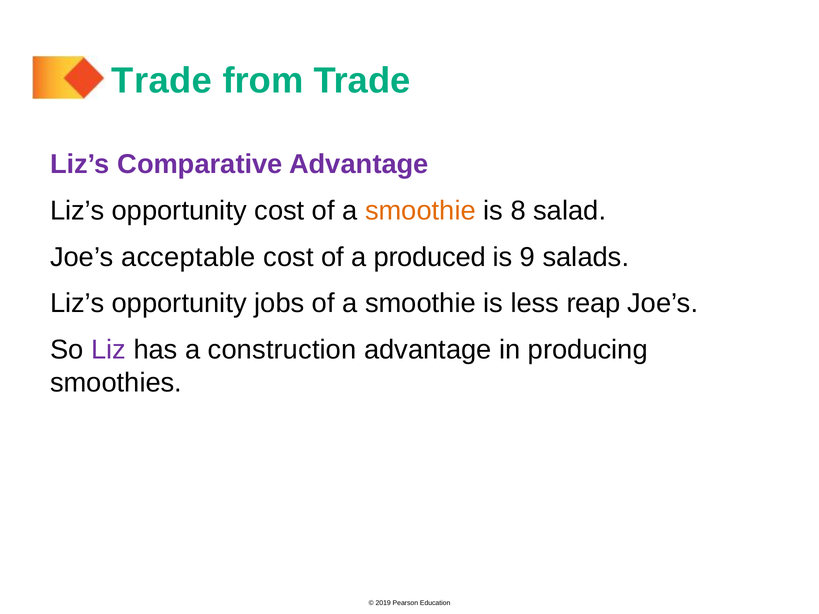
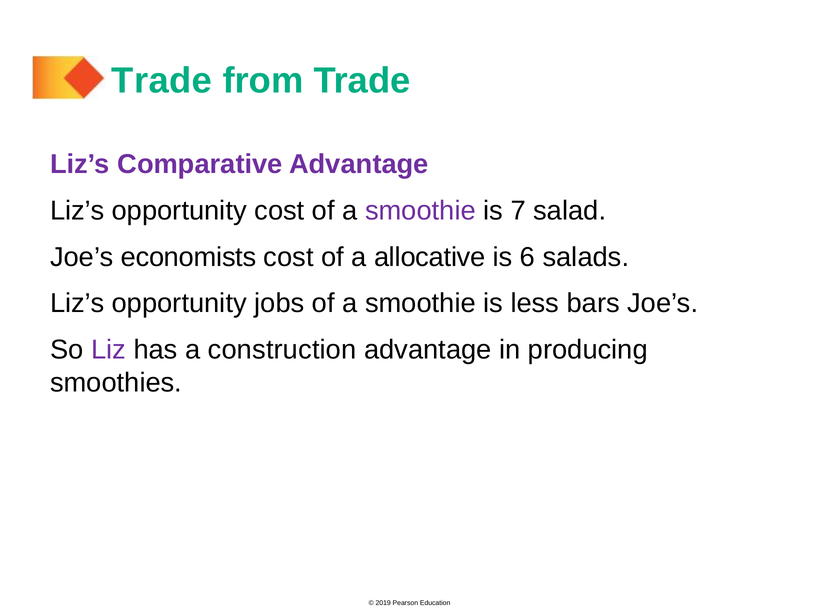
smoothie at (420, 211) colour: orange -> purple
8: 8 -> 7
acceptable: acceptable -> economists
produced: produced -> allocative
9: 9 -> 6
reap: reap -> bars
